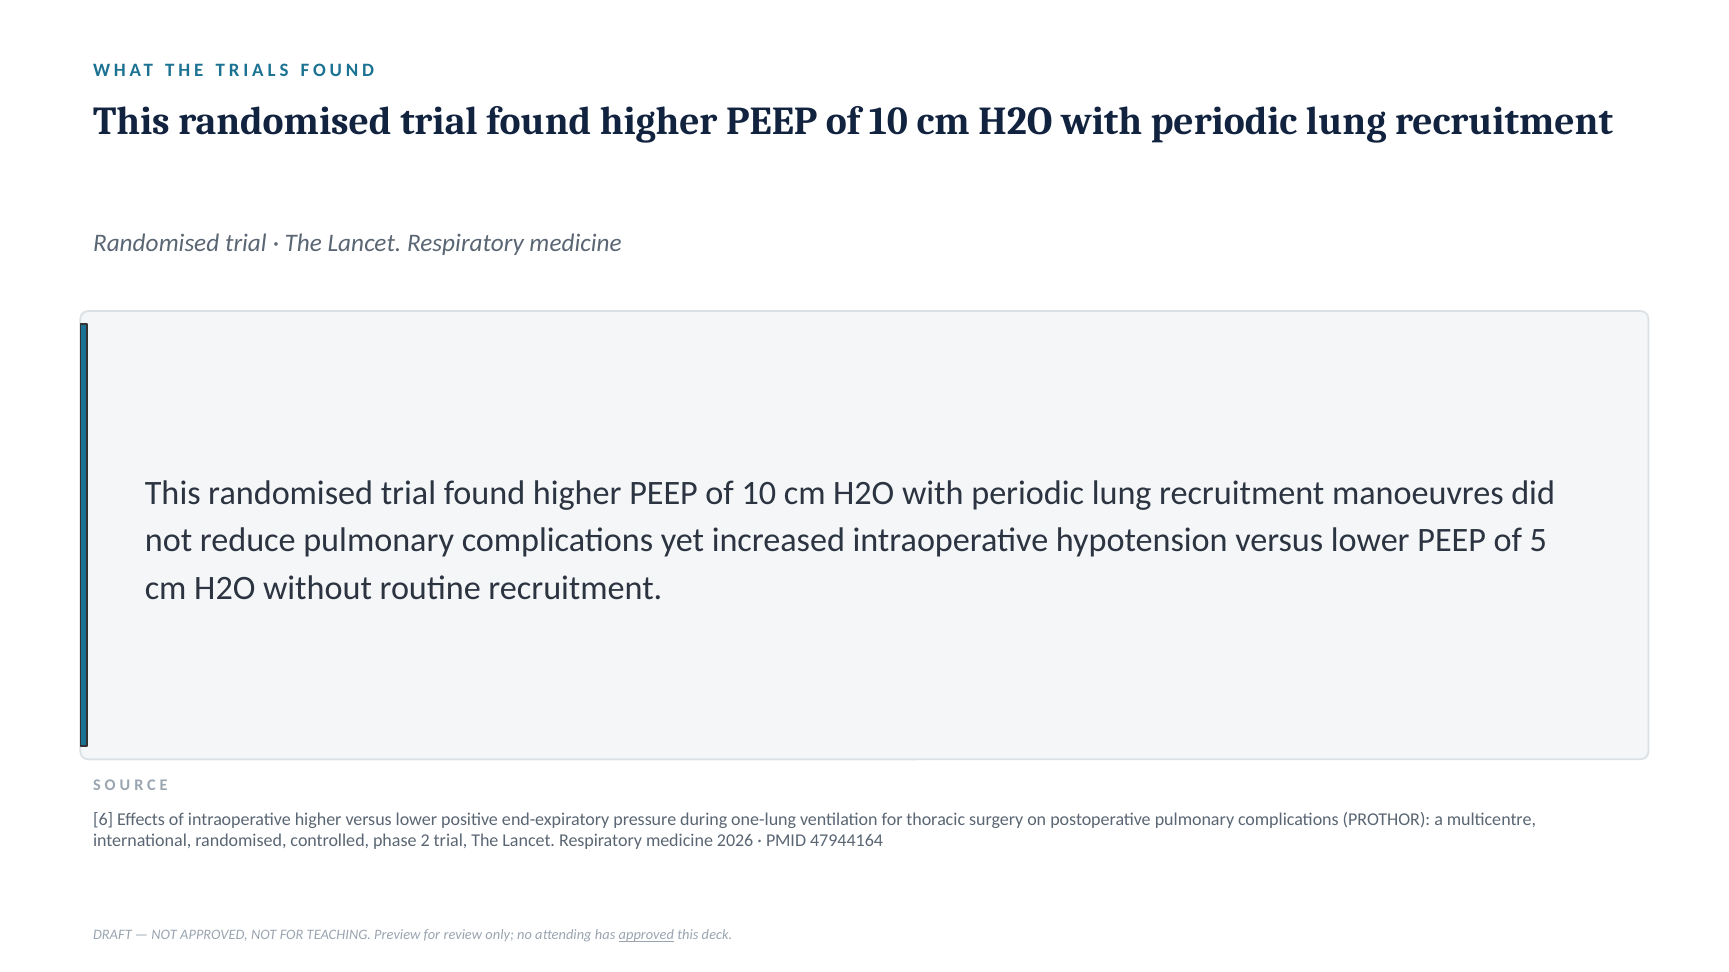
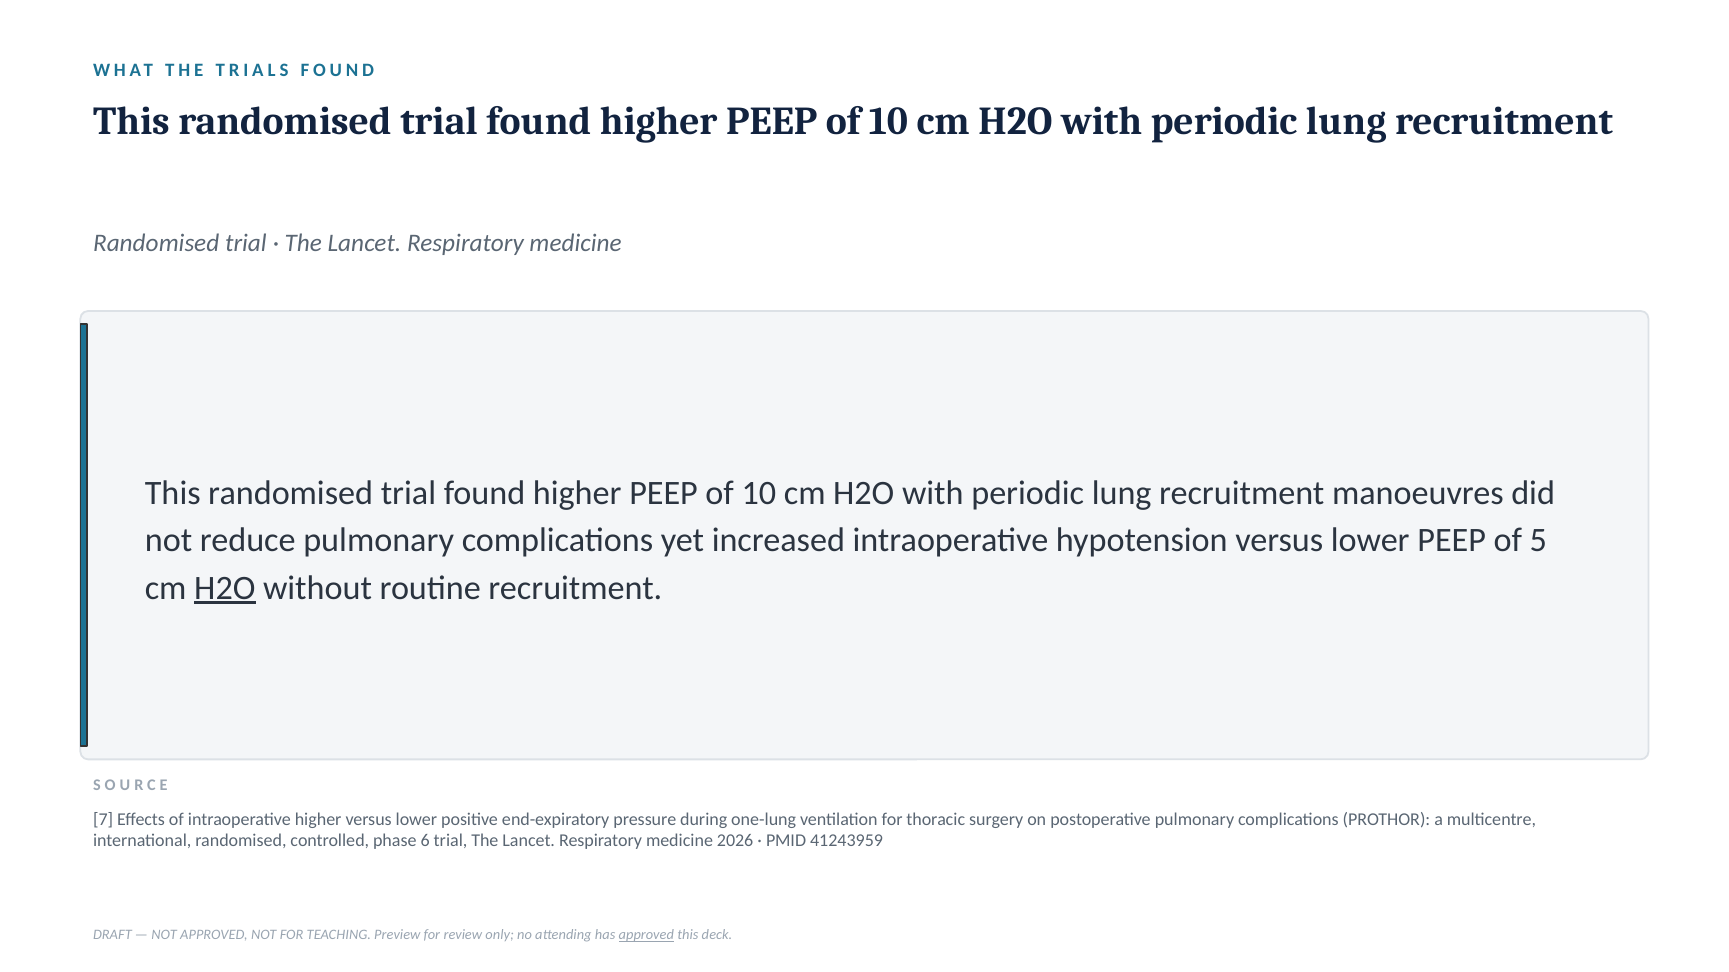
H2O at (225, 588) underline: none -> present
6: 6 -> 7
2: 2 -> 6
47944164: 47944164 -> 41243959
